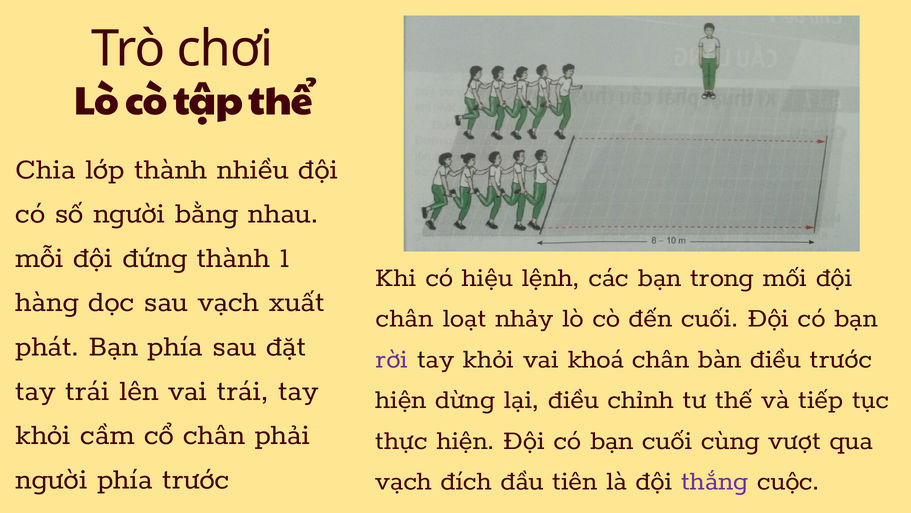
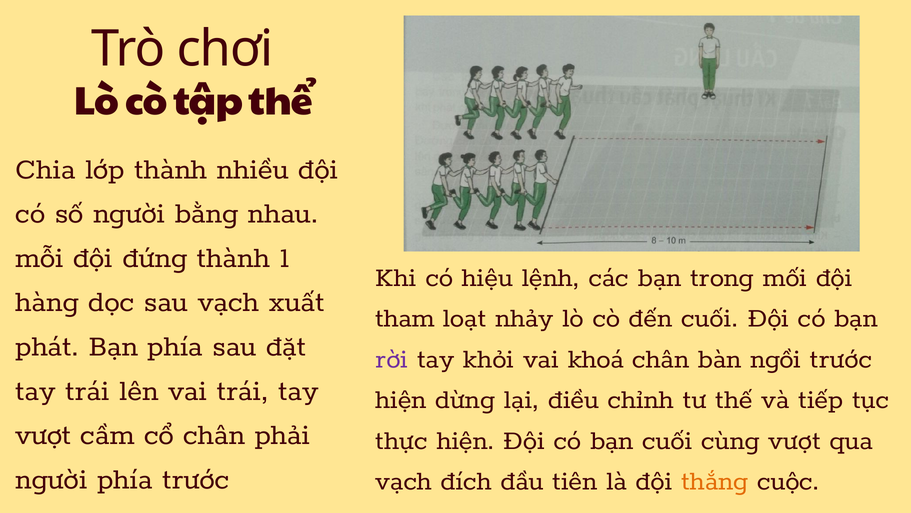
chân at (405, 317): chân -> tham
bàn điều: điều -> ngồi
khỏi at (43, 433): khỏi -> vượt
thắng colour: purple -> orange
